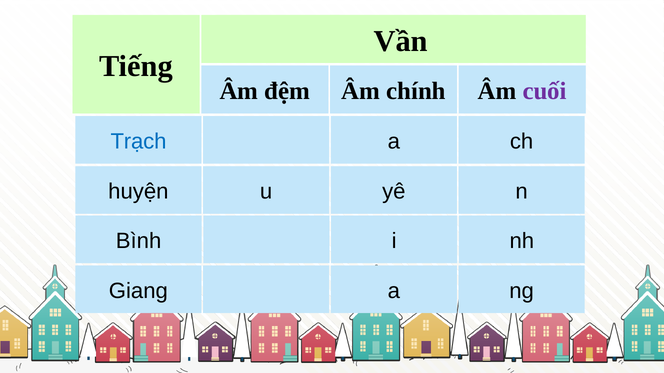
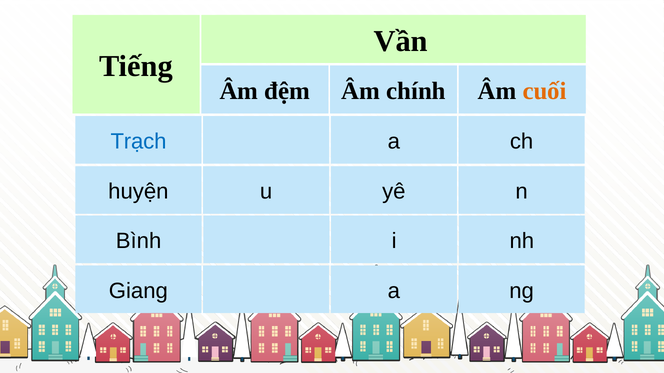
cuối colour: purple -> orange
